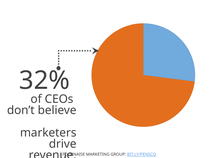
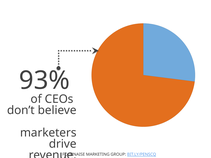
32%: 32% -> 93%
